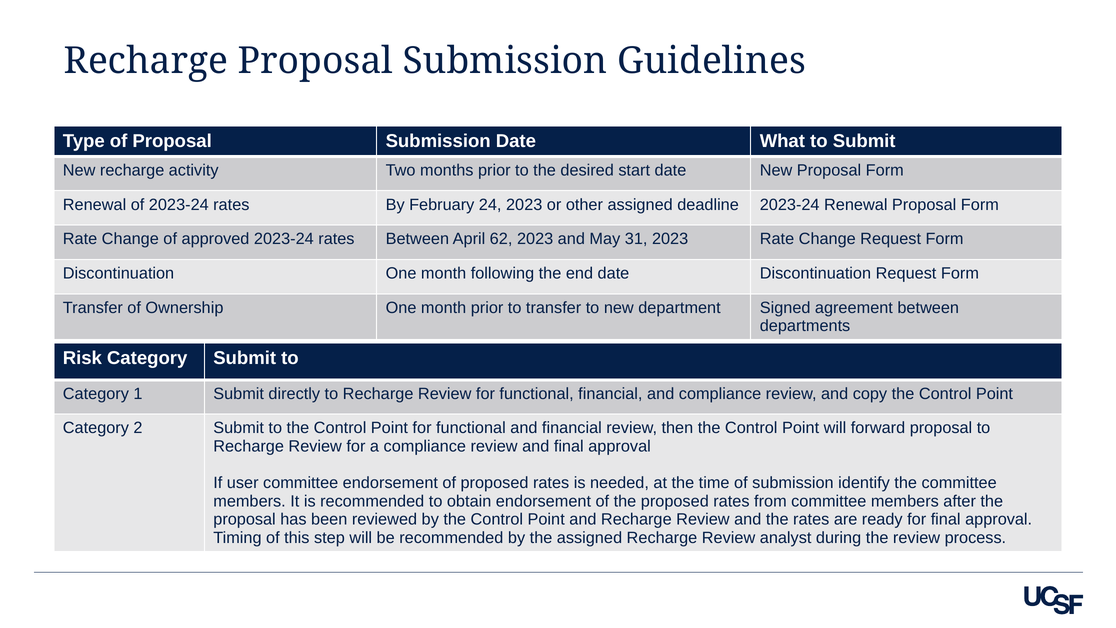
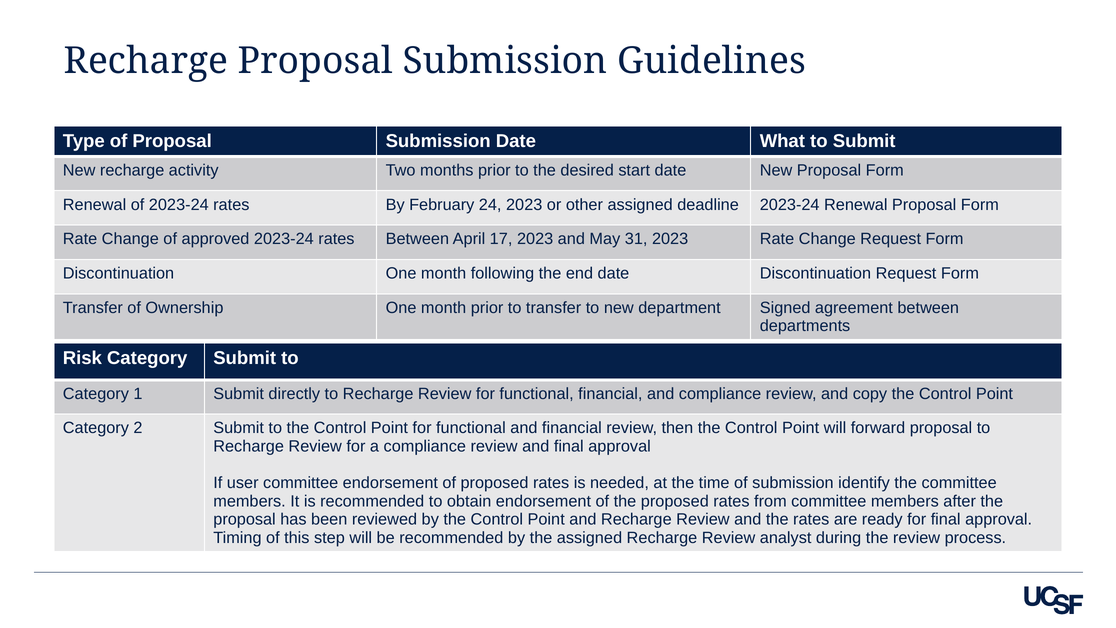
62: 62 -> 17
